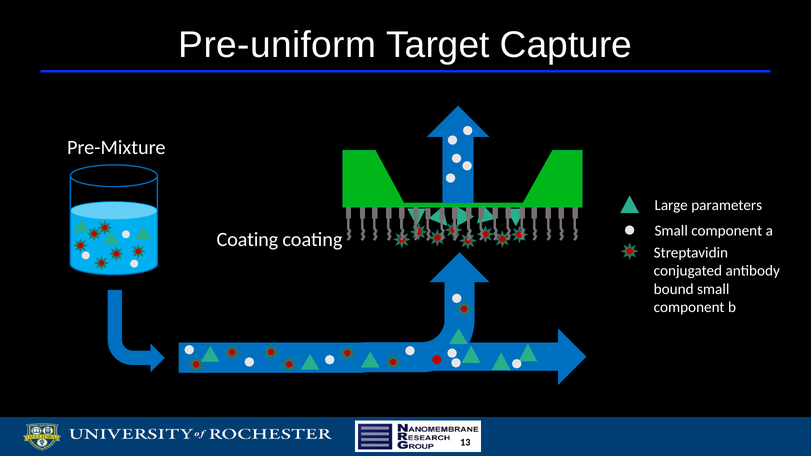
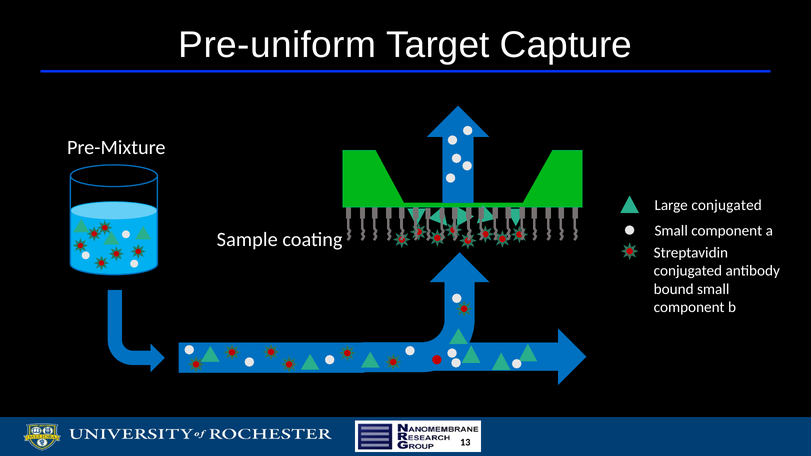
Large parameters: parameters -> conjugated
Coating at (247, 240): Coating -> Sample
